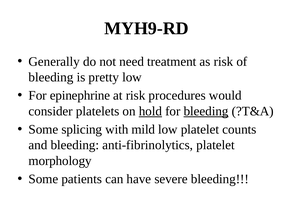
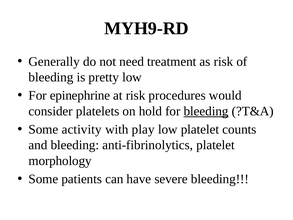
hold underline: present -> none
splicing: splicing -> activity
mild: mild -> play
